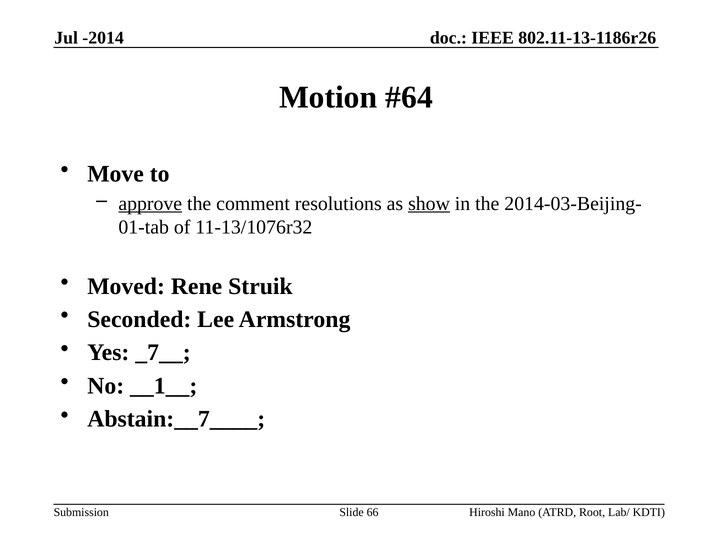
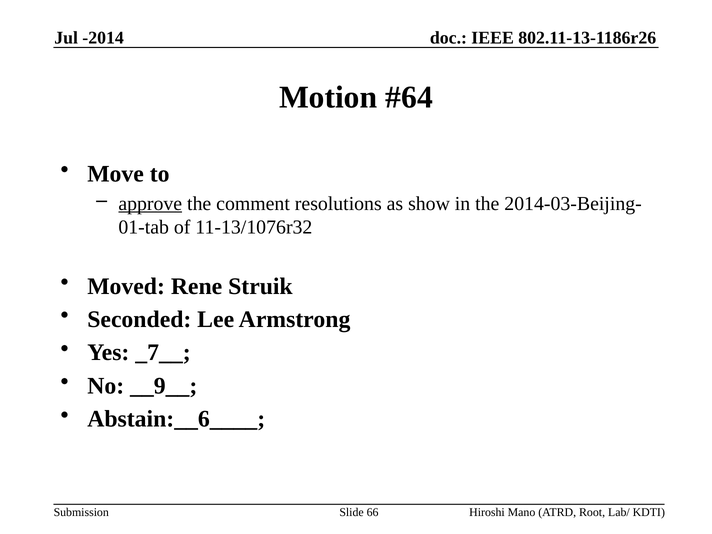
show underline: present -> none
__1__: __1__ -> __9__
Abstain:__7____: Abstain:__7____ -> Abstain:__6____
